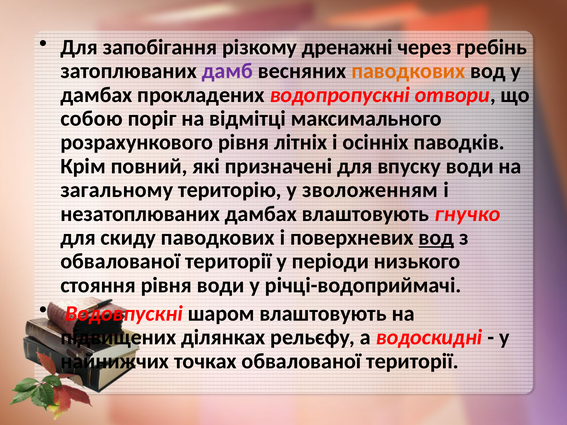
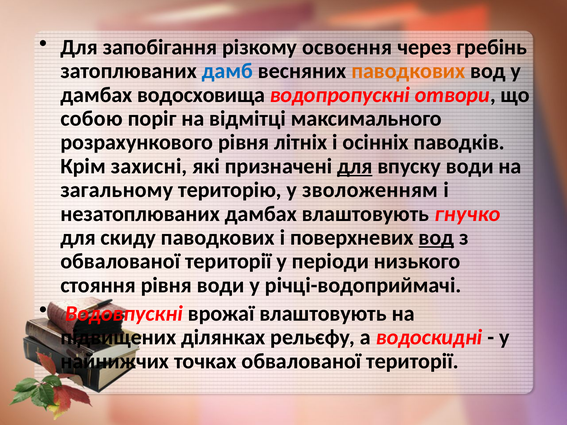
дренажні: дренажні -> освоєння
дамб colour: purple -> blue
прокладених: прокладених -> водосховища
повний: повний -> захисні
для at (355, 166) underline: none -> present
шаром: шаром -> врожаї
